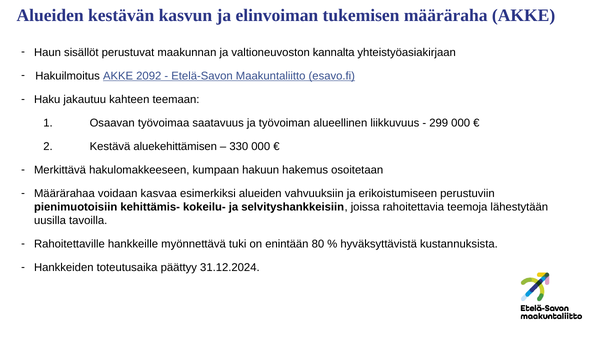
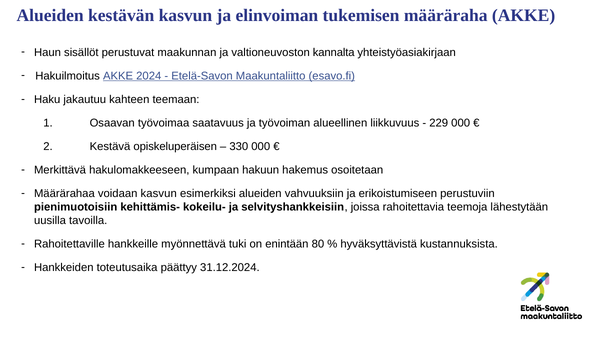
2092: 2092 -> 2024
299: 299 -> 229
aluekehittämisen: aluekehittämisen -> opiskeluperäisen
voidaan kasvaa: kasvaa -> kasvun
